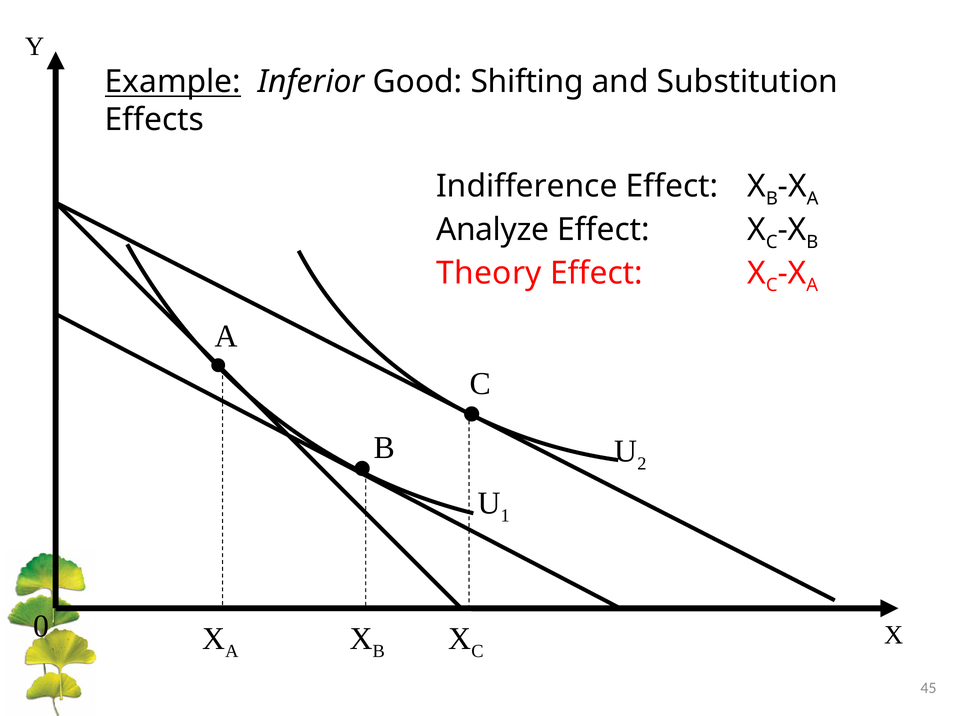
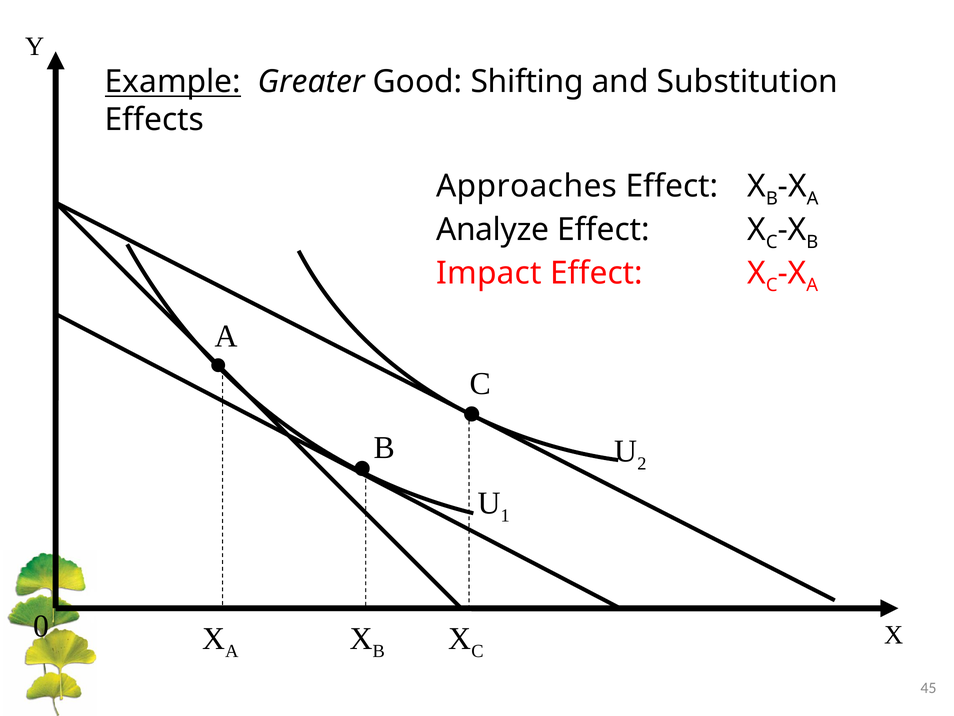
Inferior: Inferior -> Greater
Indifference: Indifference -> Approaches
Theory: Theory -> Impact
